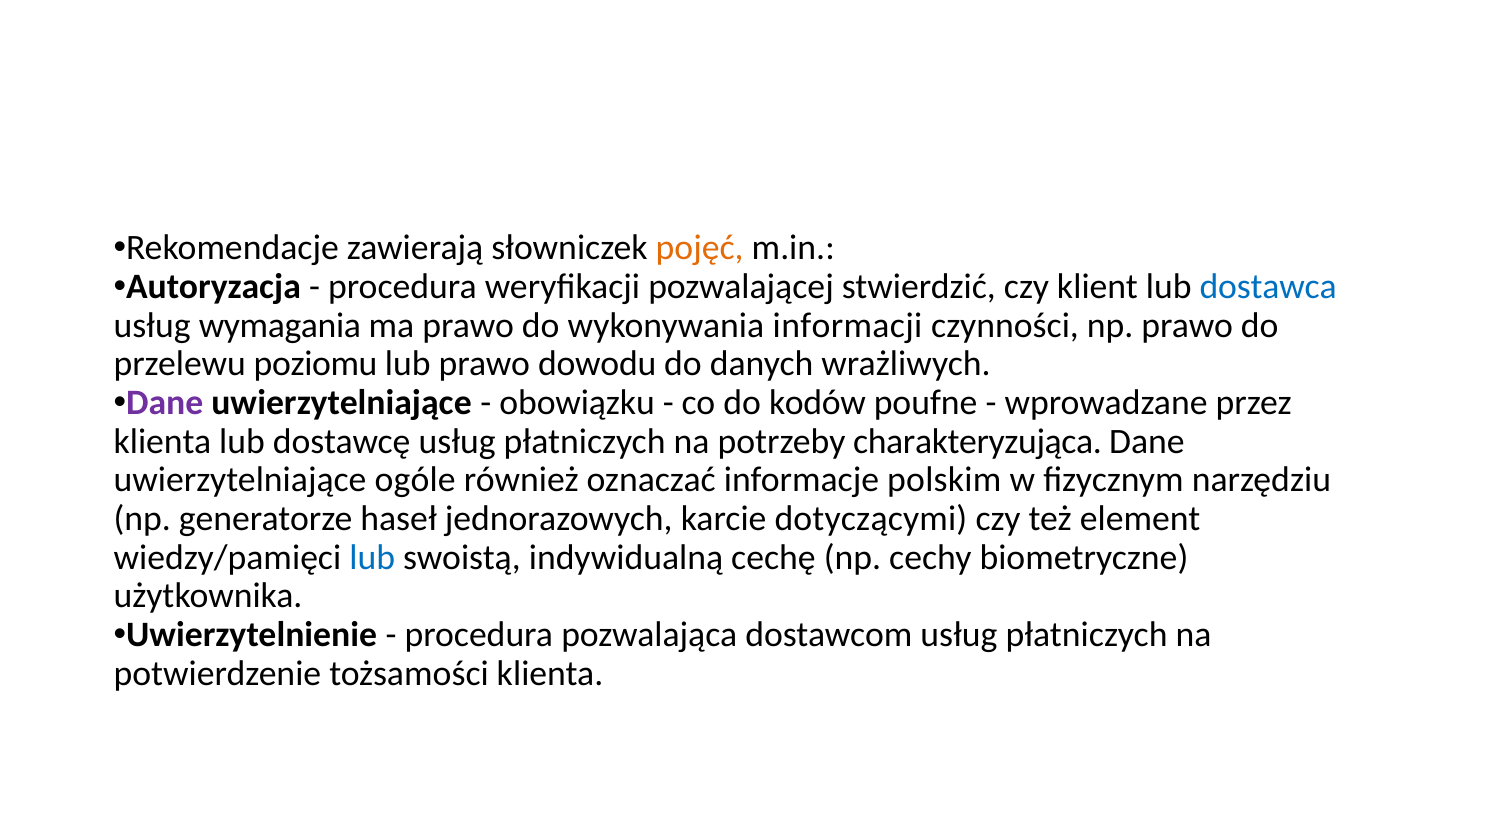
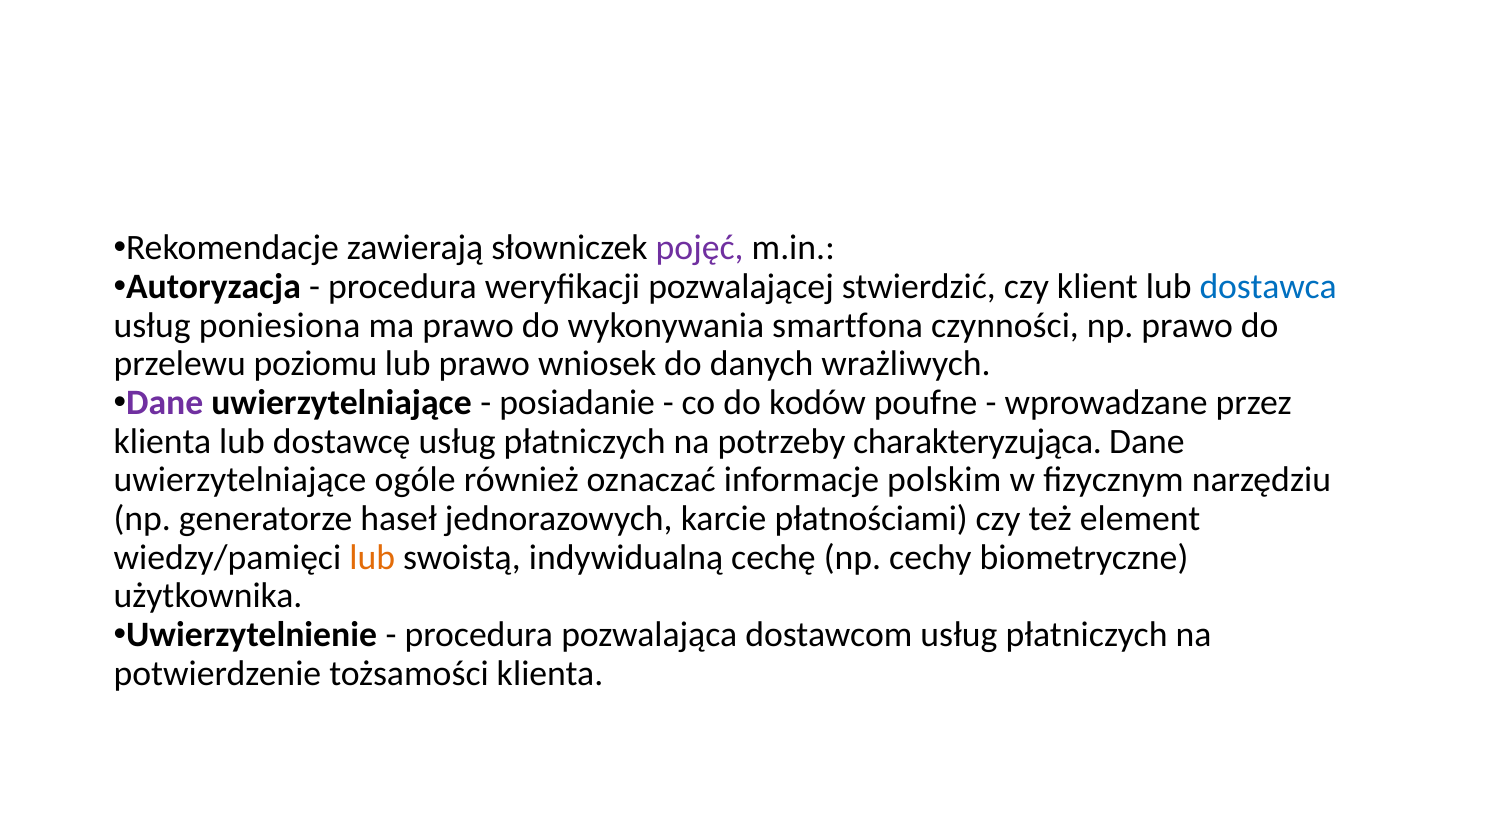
pojęć colour: orange -> purple
wymagania: wymagania -> poniesiona
informacji: informacji -> smartfona
dowodu: dowodu -> wniosek
obowiązku: obowiązku -> posiadanie
dotyczącymi: dotyczącymi -> płatnościami
lub at (372, 557) colour: blue -> orange
